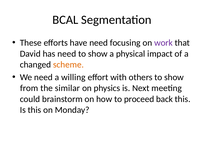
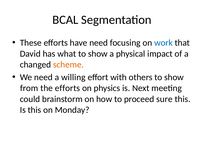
work colour: purple -> blue
has need: need -> what
the similar: similar -> efforts
back: back -> sure
